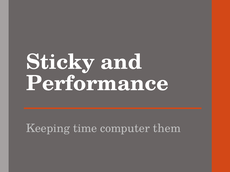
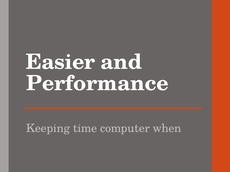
Sticky: Sticky -> Easier
them: them -> when
